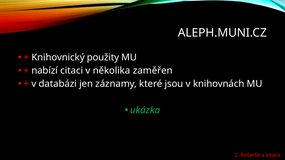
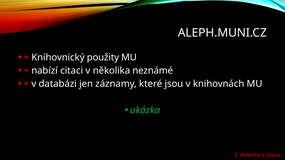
zaměřen: zaměřen -> neznámé
